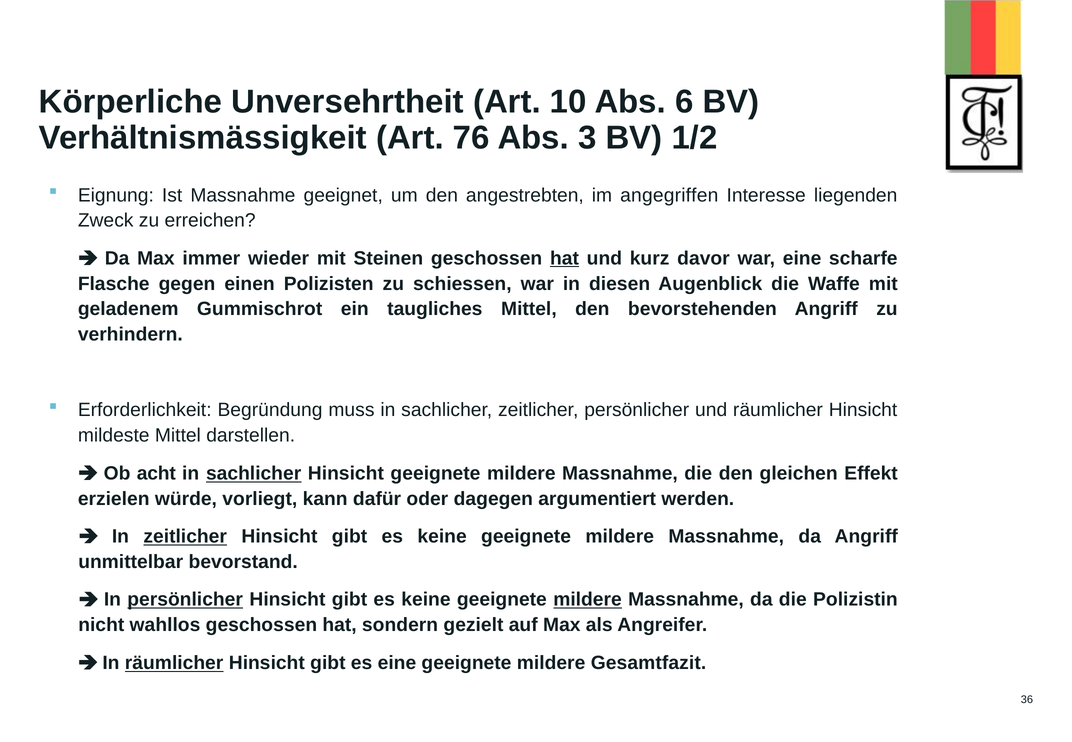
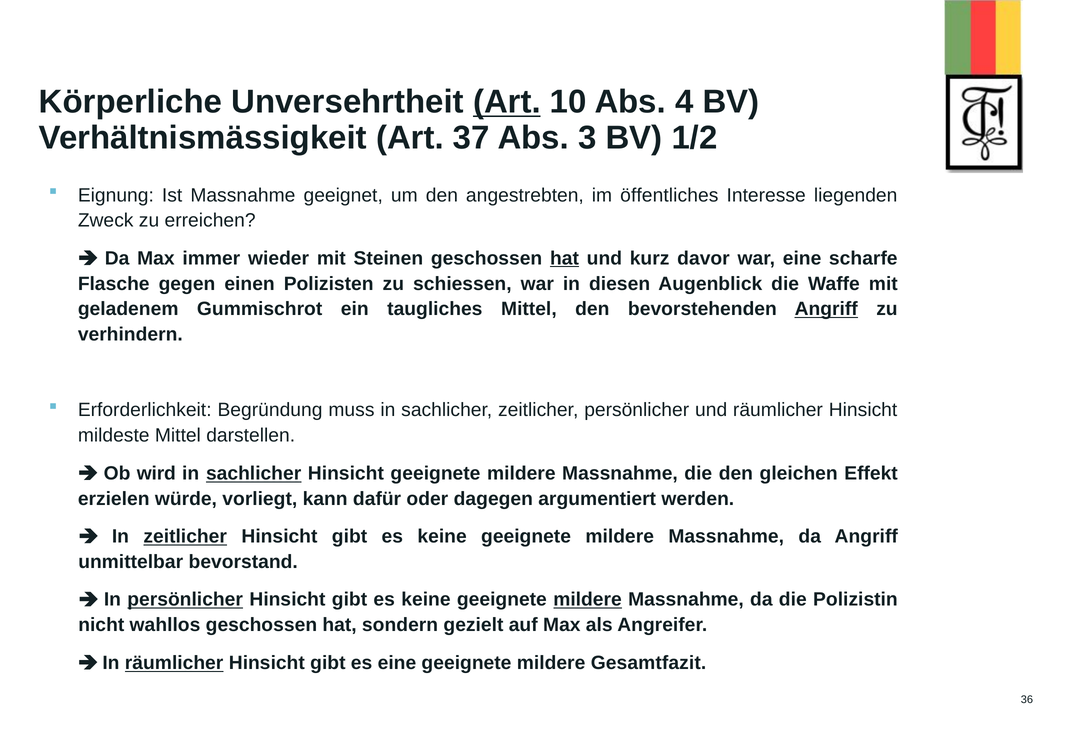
Art at (507, 102) underline: none -> present
6: 6 -> 4
76: 76 -> 37
angegriffen: angegriffen -> öffentliches
Angriff at (826, 309) underline: none -> present
acht: acht -> wird
